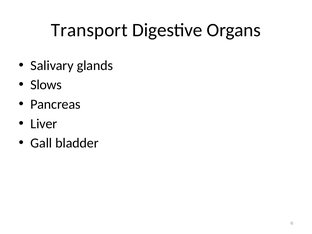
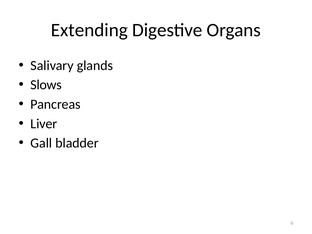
Transport: Transport -> Extending
